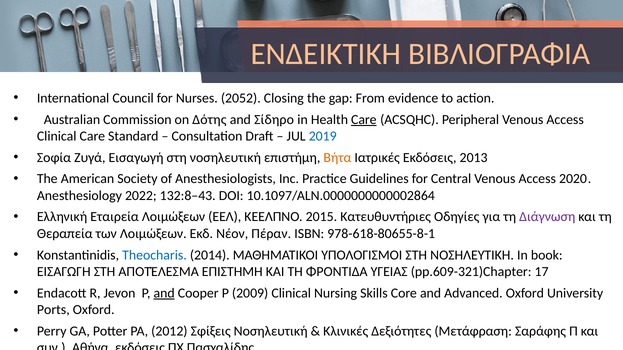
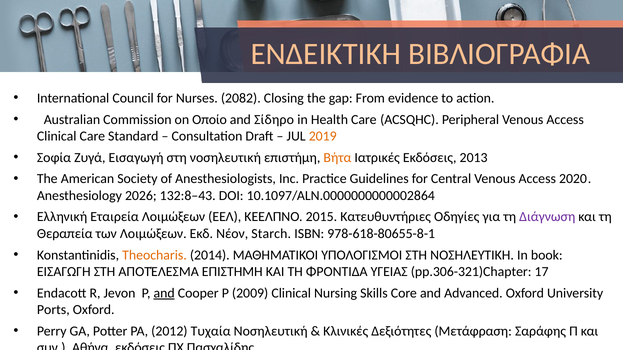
2052: 2052 -> 2082
Δότης: Δότης -> Οποίο
Care at (364, 120) underline: present -> none
2019 colour: blue -> orange
2022: 2022 -> 2026
Πέραν: Πέραν -> Starch
Theocharis colour: blue -> orange
pp.609-321)Chapter: pp.609-321)Chapter -> pp.306-321)Chapter
Σφίξεις: Σφίξεις -> Τυχαία
